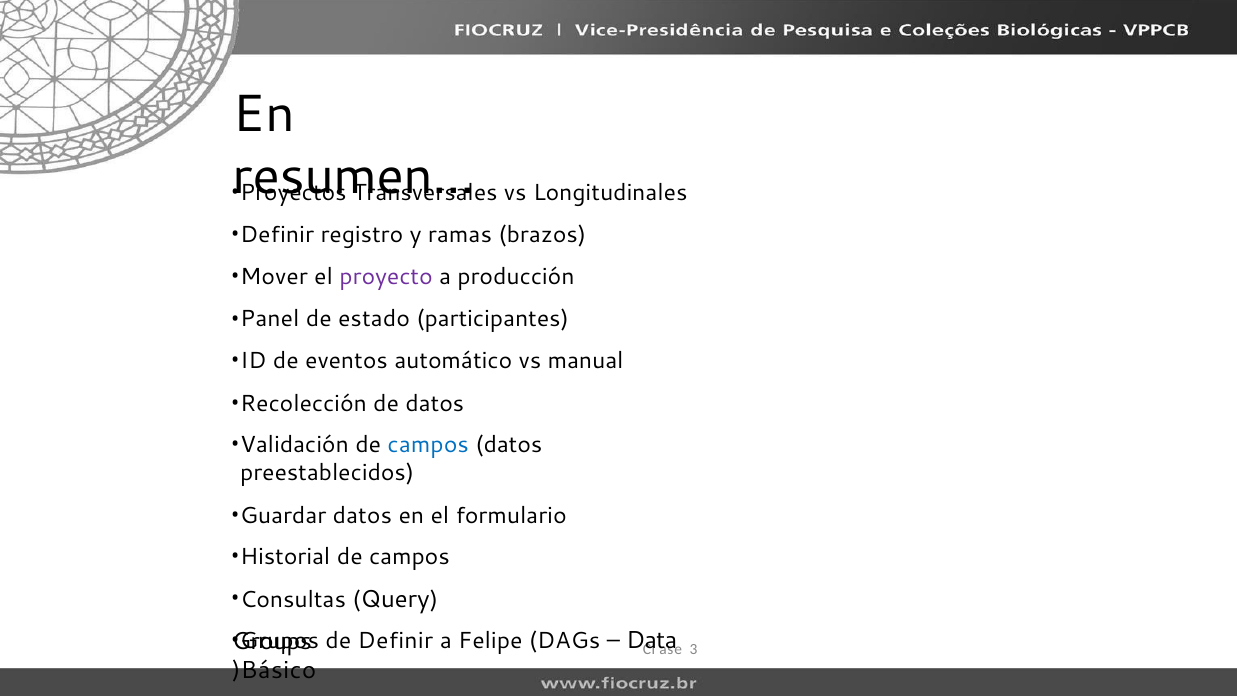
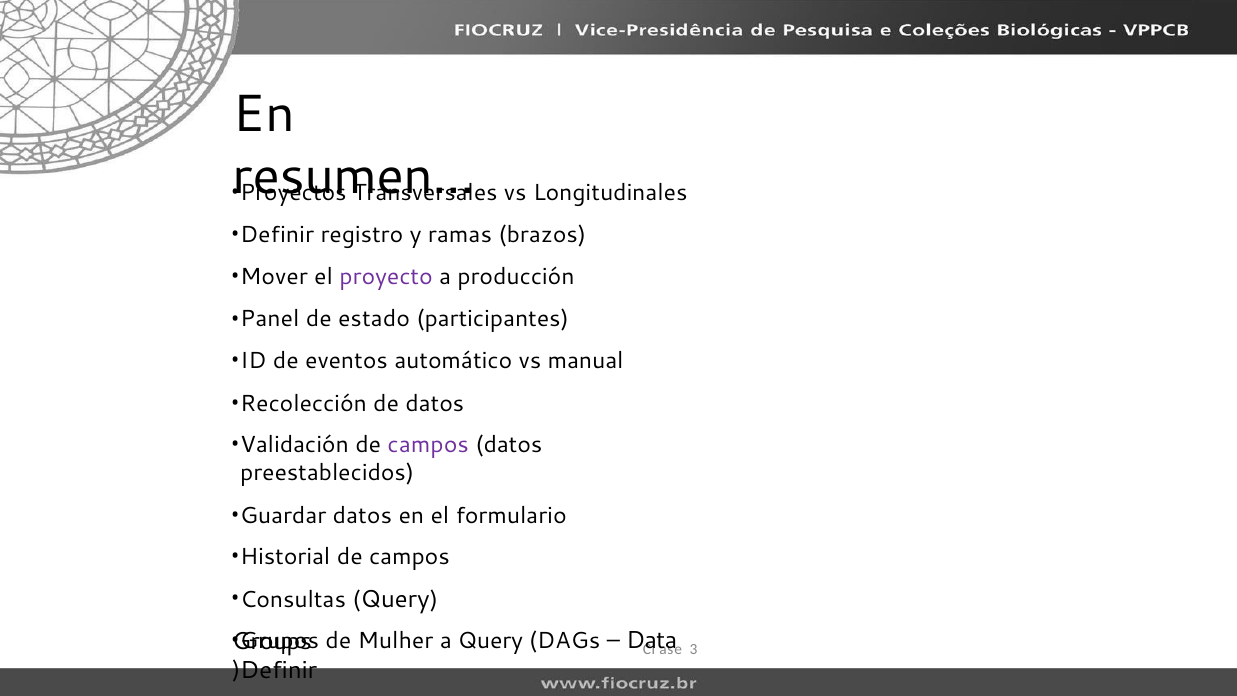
campos at (428, 445) colour: blue -> purple
de Definir: Definir -> Mulher
a Felipe: Felipe -> Query
Básico at (278, 670): Básico -> Definir
